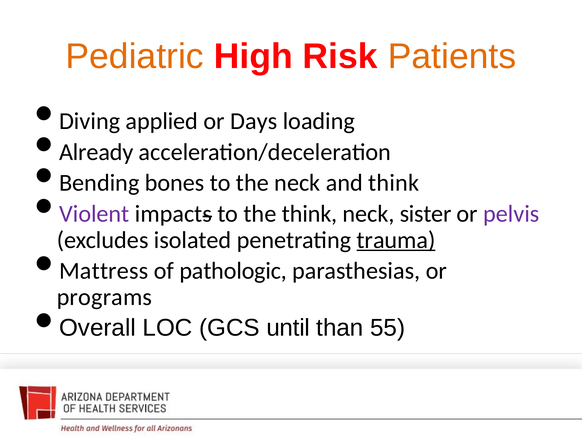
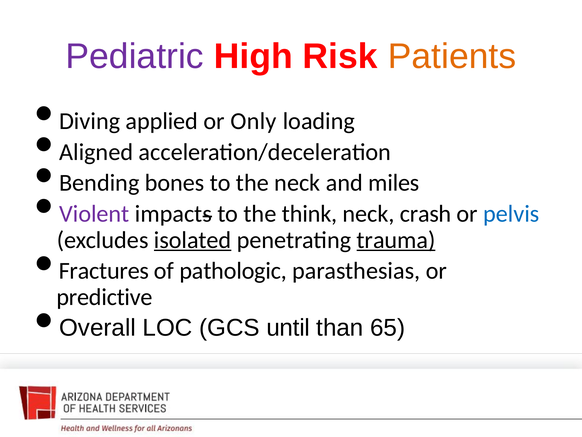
Pediatric colour: orange -> purple
Days: Days -> Only
Already: Already -> Aligned
and think: think -> miles
sister: sister -> crash
pelvis colour: purple -> blue
isolated underline: none -> present
Mattress: Mattress -> Fractures
programs: programs -> predictive
55: 55 -> 65
